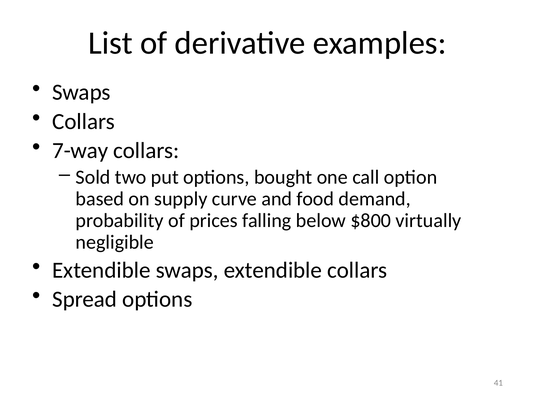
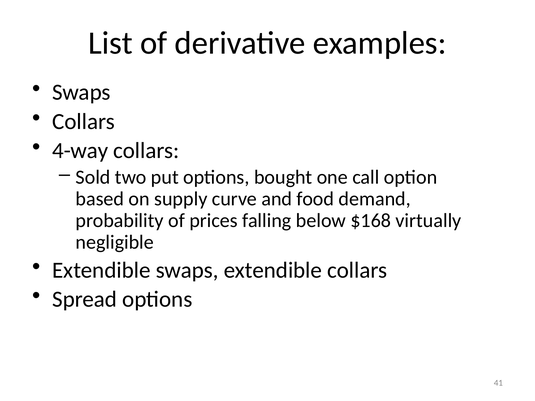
7-way: 7-way -> 4-way
$800: $800 -> $168
